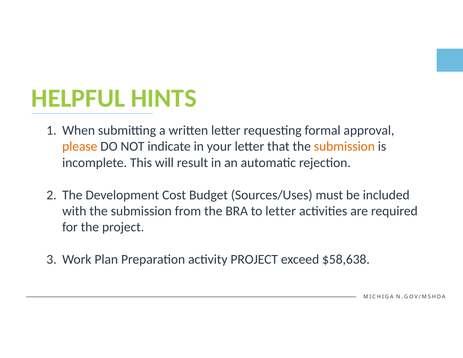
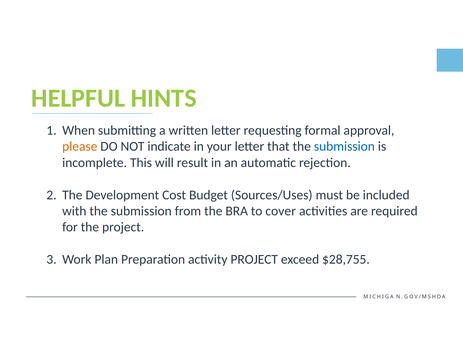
submission at (344, 146) colour: orange -> blue
to letter: letter -> cover
$58,638: $58,638 -> $28,755
